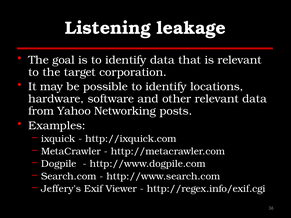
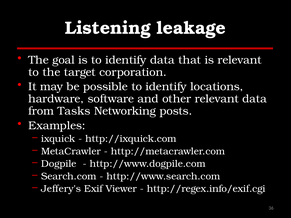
Yahoo: Yahoo -> Tasks
